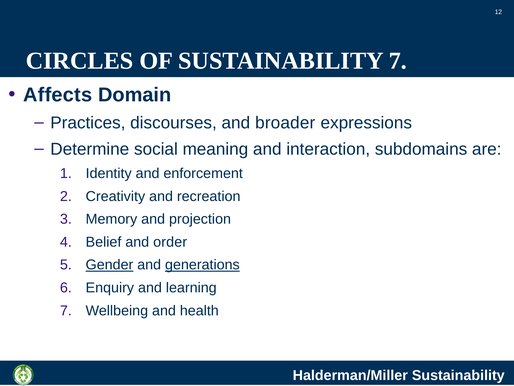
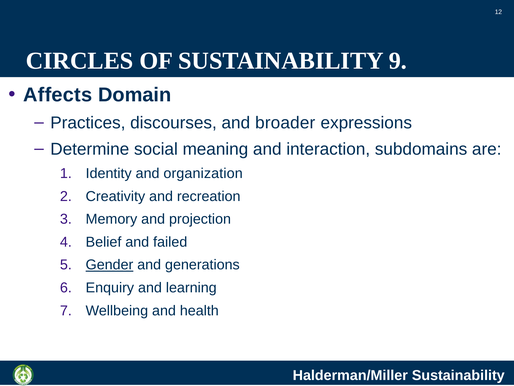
SUSTAINABILITY 7: 7 -> 9
enforcement: enforcement -> organization
order: order -> failed
generations underline: present -> none
